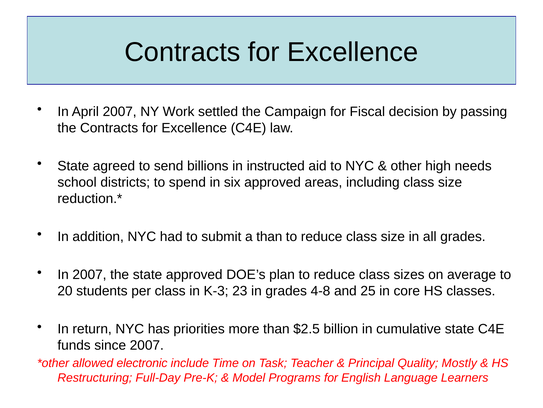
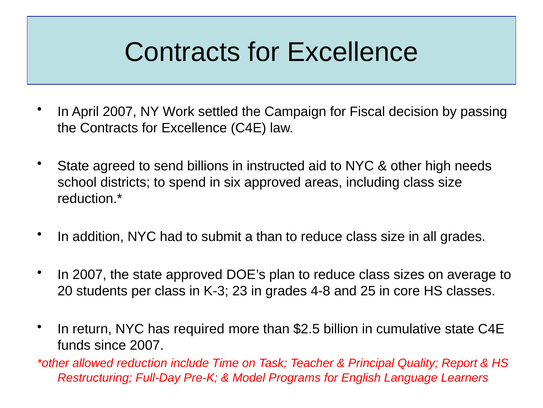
priorities: priorities -> required
electronic: electronic -> reduction
Mostly: Mostly -> Report
